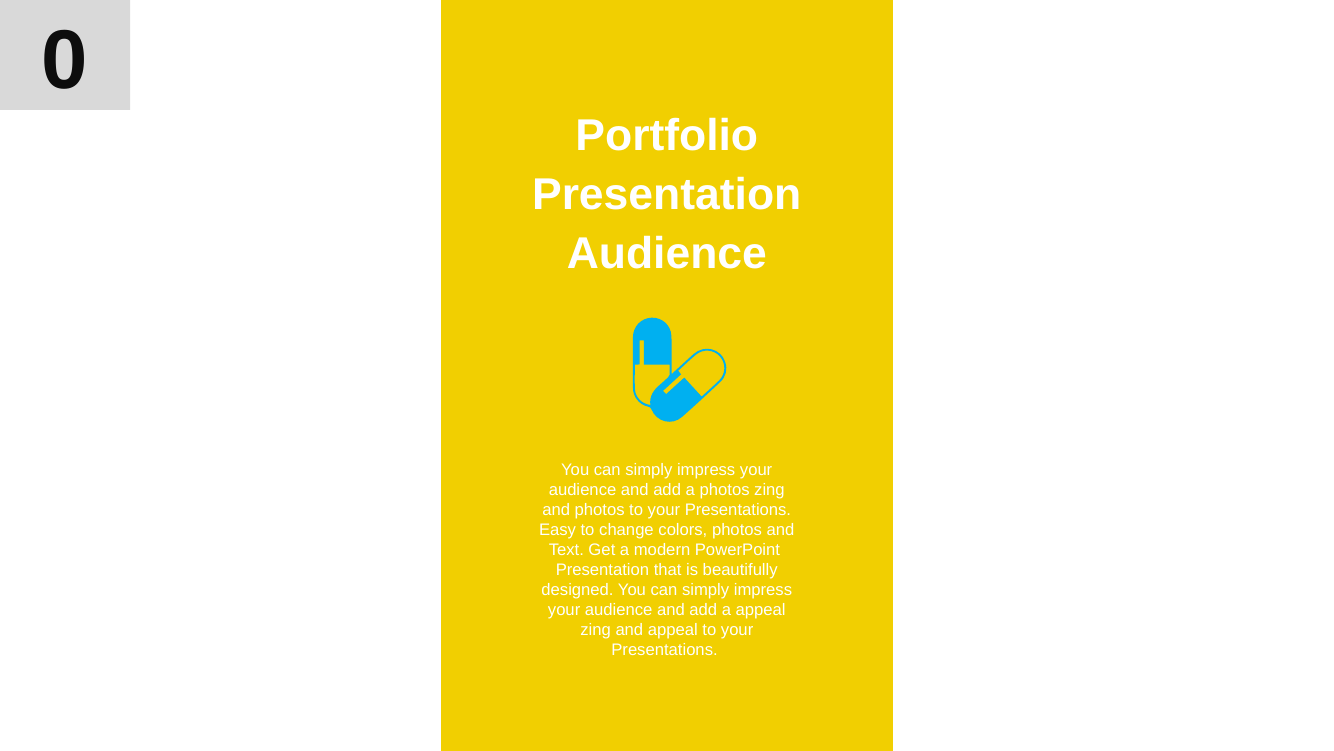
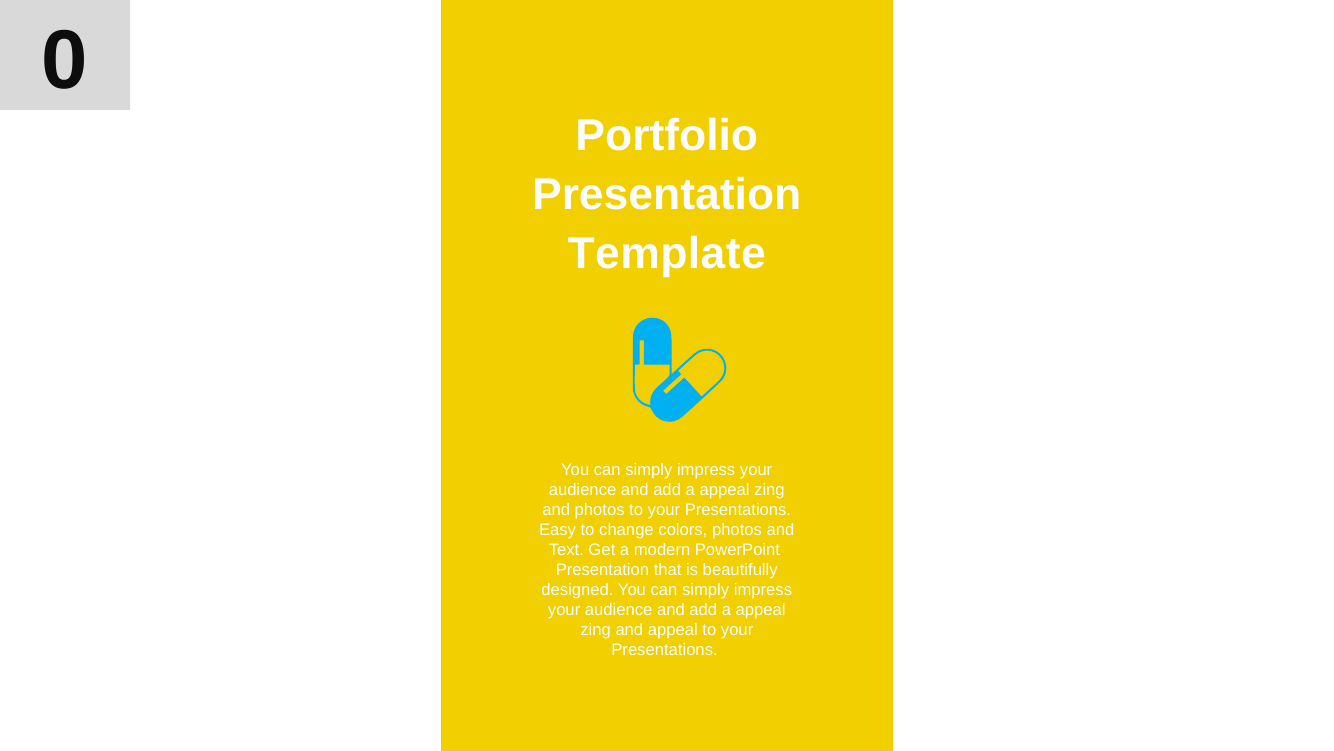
Audience at (667, 253): Audience -> Template
photos at (725, 490): photos -> appeal
